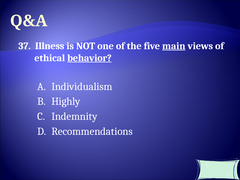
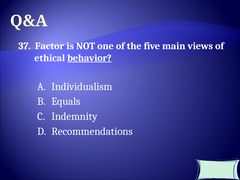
Illness: Illness -> Factor
main underline: present -> none
Highly: Highly -> Equals
